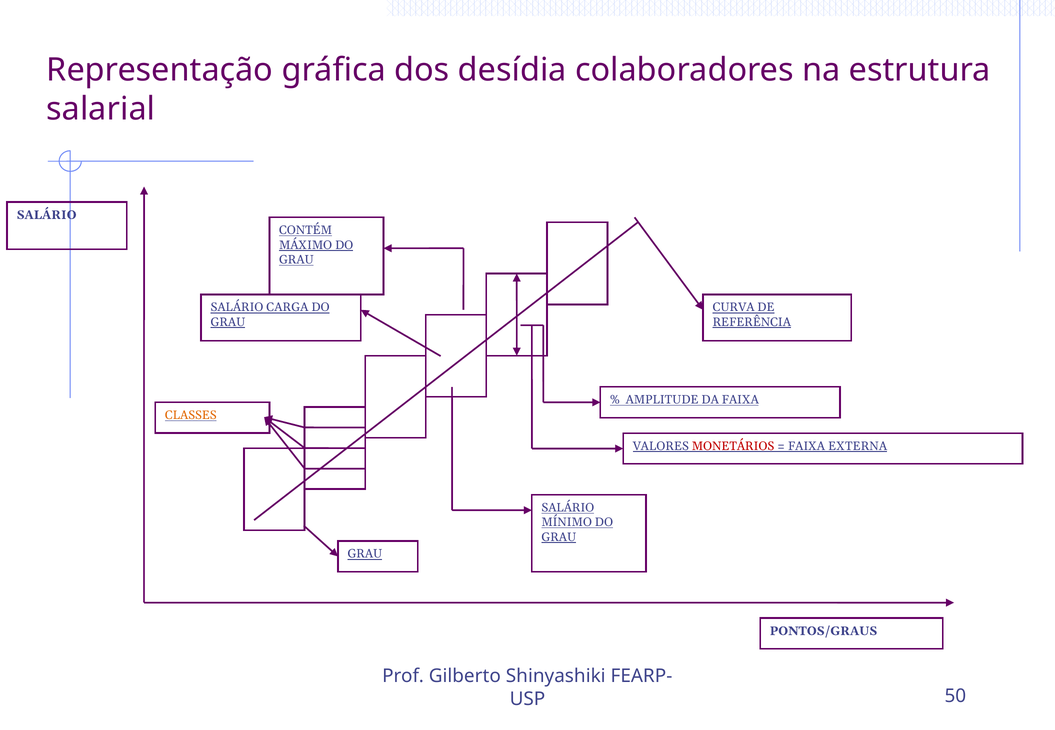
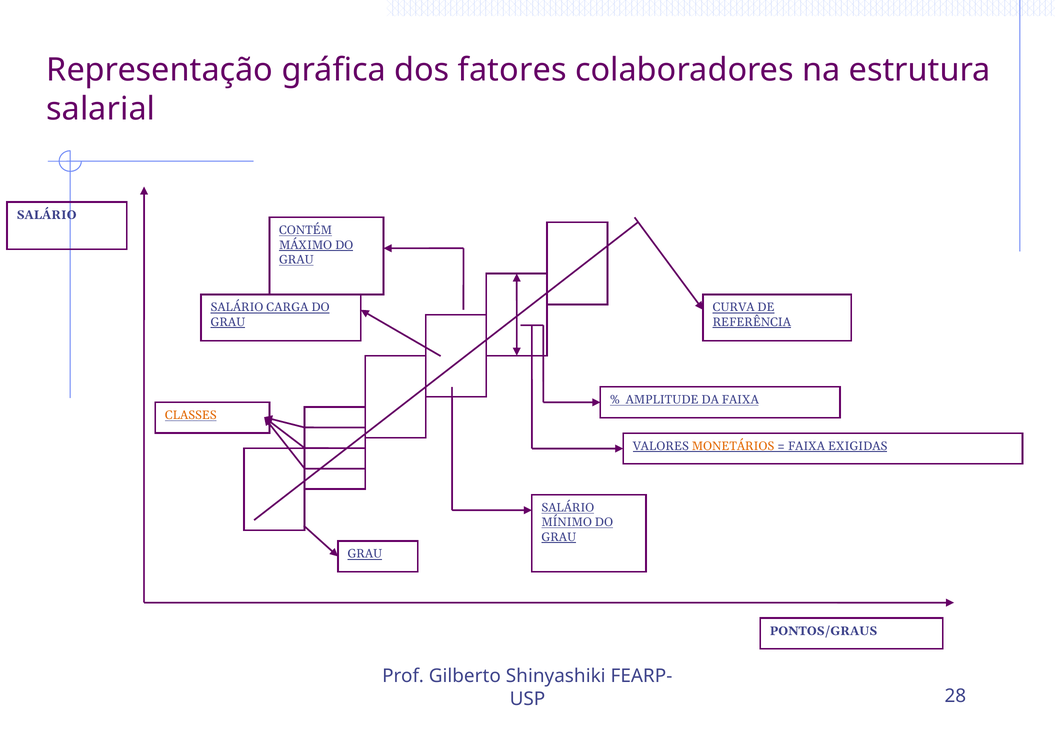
desídia: desídia -> fatores
MONETÁRIOS colour: red -> orange
EXTERNA: EXTERNA -> EXIGIDAS
50: 50 -> 28
